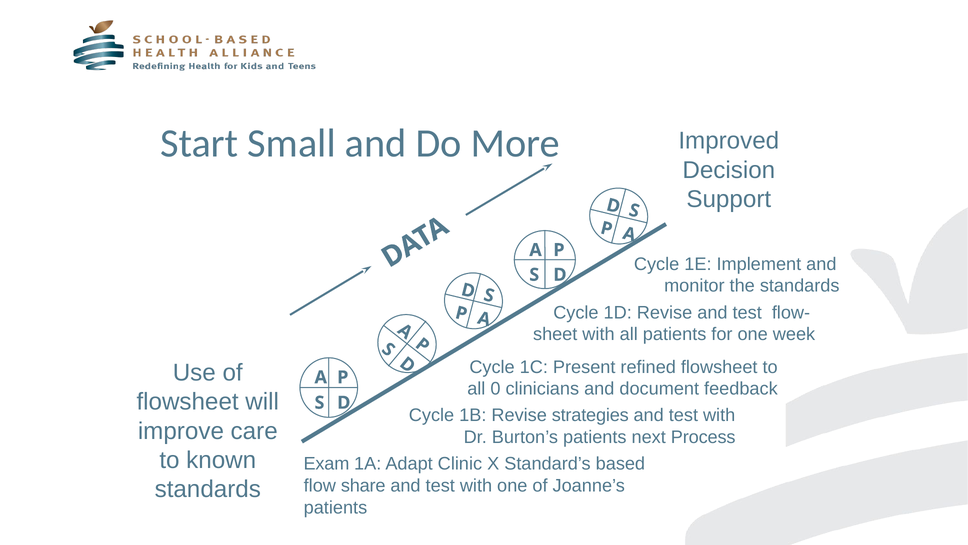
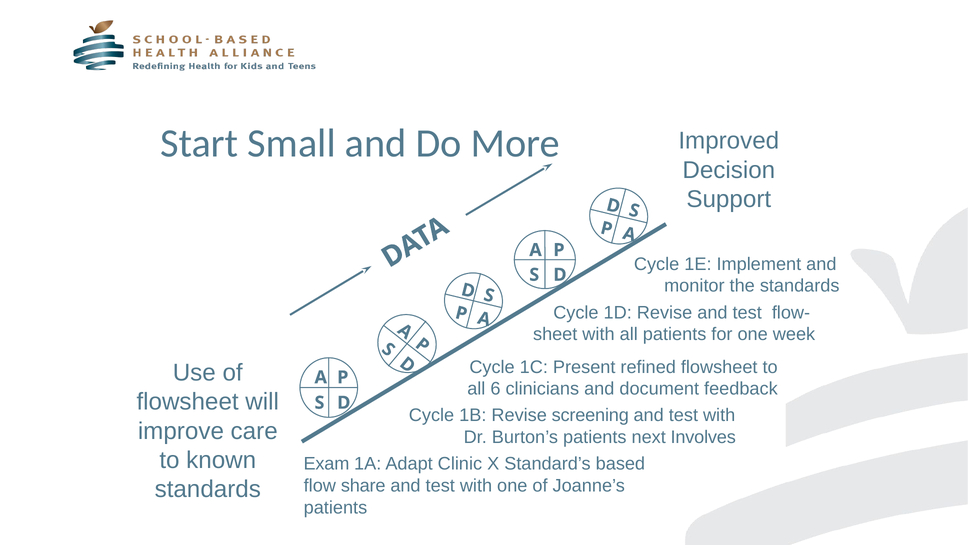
0: 0 -> 6
strategies: strategies -> screening
Process: Process -> Involves
